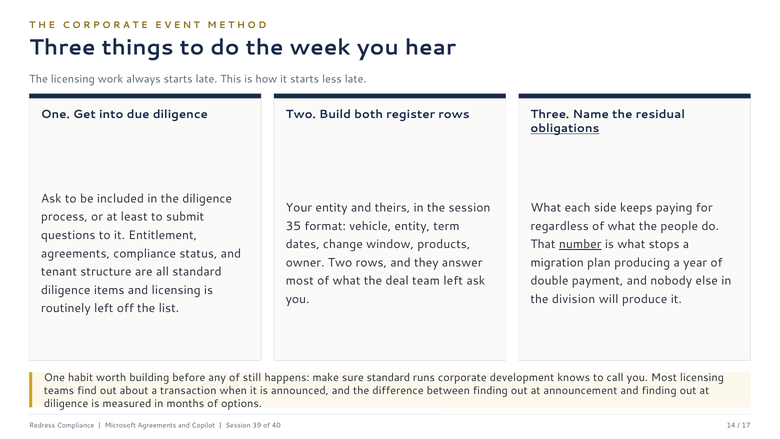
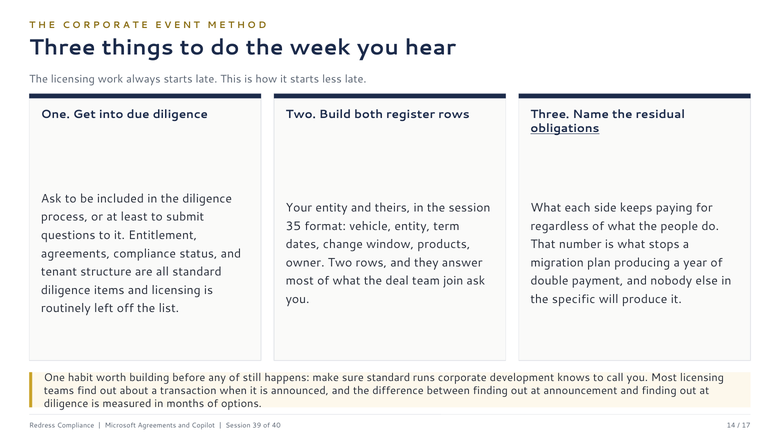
number underline: present -> none
team left: left -> join
division: division -> specific
